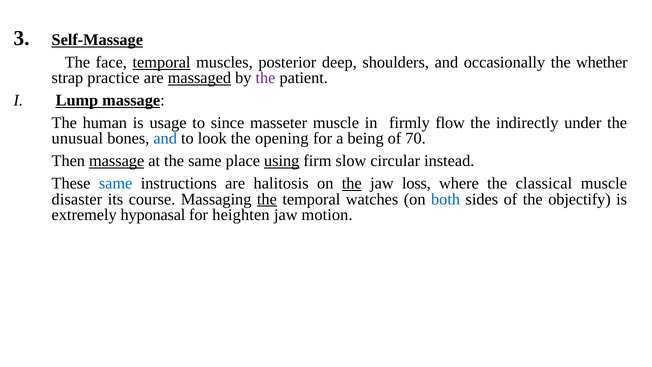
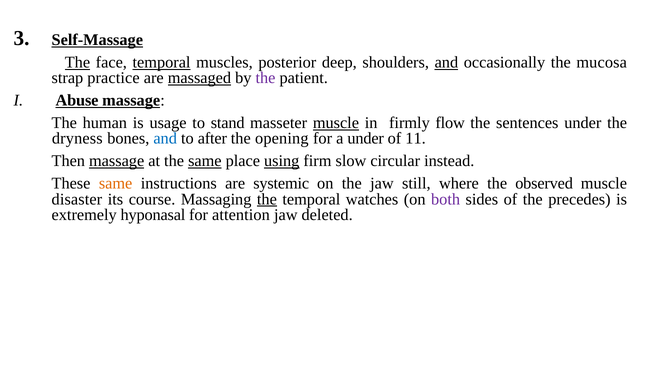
The at (77, 62) underline: none -> present
and at (446, 62) underline: none -> present
whether: whether -> mucosa
Lump: Lump -> Abuse
since: since -> stand
muscle at (336, 123) underline: none -> present
indirectly: indirectly -> sentences
unusual: unusual -> dryness
look: look -> after
a being: being -> under
70: 70 -> 11
same at (205, 161) underline: none -> present
same at (116, 183) colour: blue -> orange
halitosis: halitosis -> systemic
the at (352, 183) underline: present -> none
loss: loss -> still
classical: classical -> observed
both colour: blue -> purple
objectify: objectify -> precedes
heighten: heighten -> attention
motion: motion -> deleted
